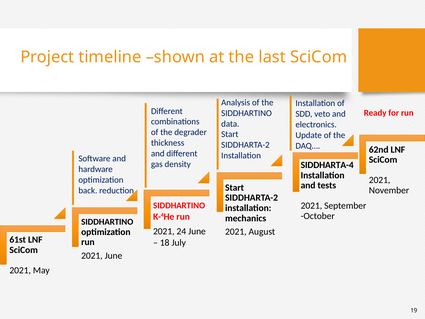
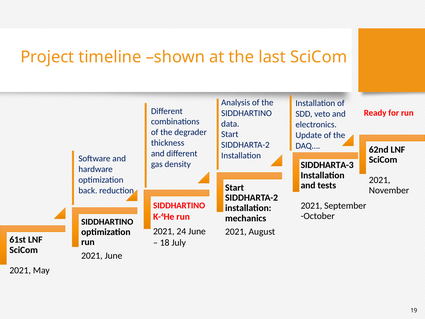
SIDDHARTA-4: SIDDHARTA-4 -> SIDDHARTA-3
